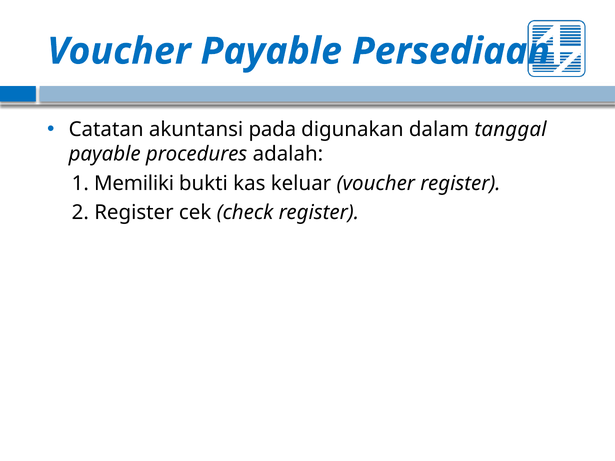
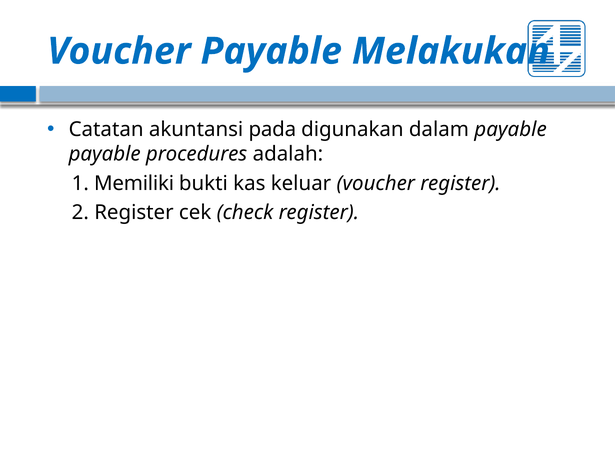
Persediaan: Persediaan -> Melakukan
dalam tanggal: tanggal -> payable
